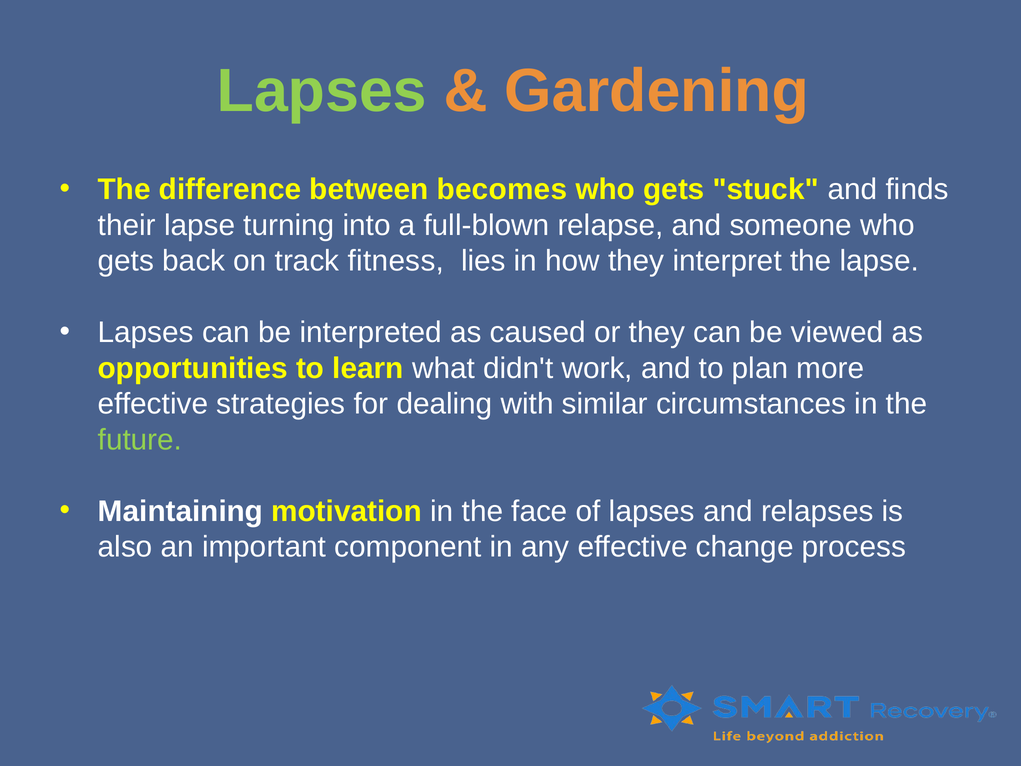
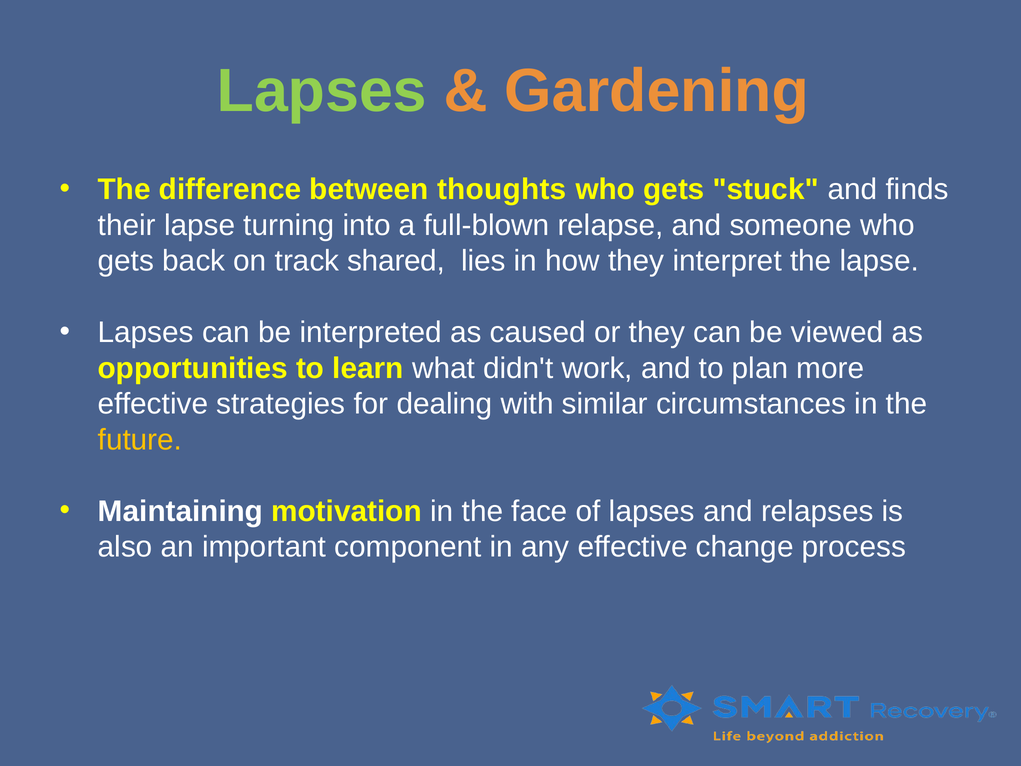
becomes: becomes -> thoughts
fitness: fitness -> shared
future colour: light green -> yellow
